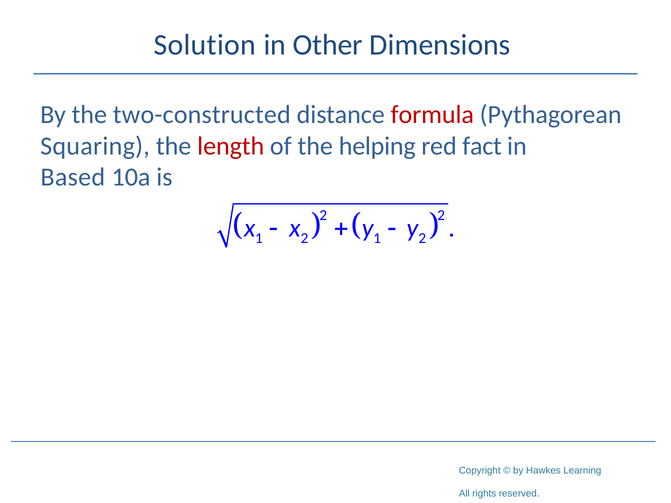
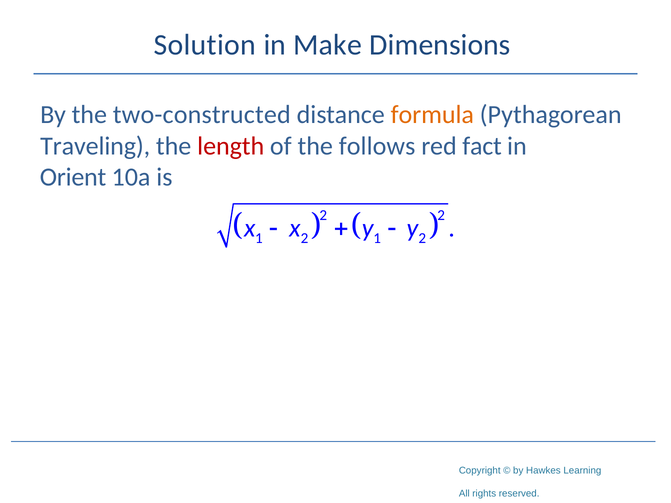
Other: Other -> Make
formula colour: red -> orange
Squaring: Squaring -> Traveling
helping: helping -> follows
Based: Based -> Orient
